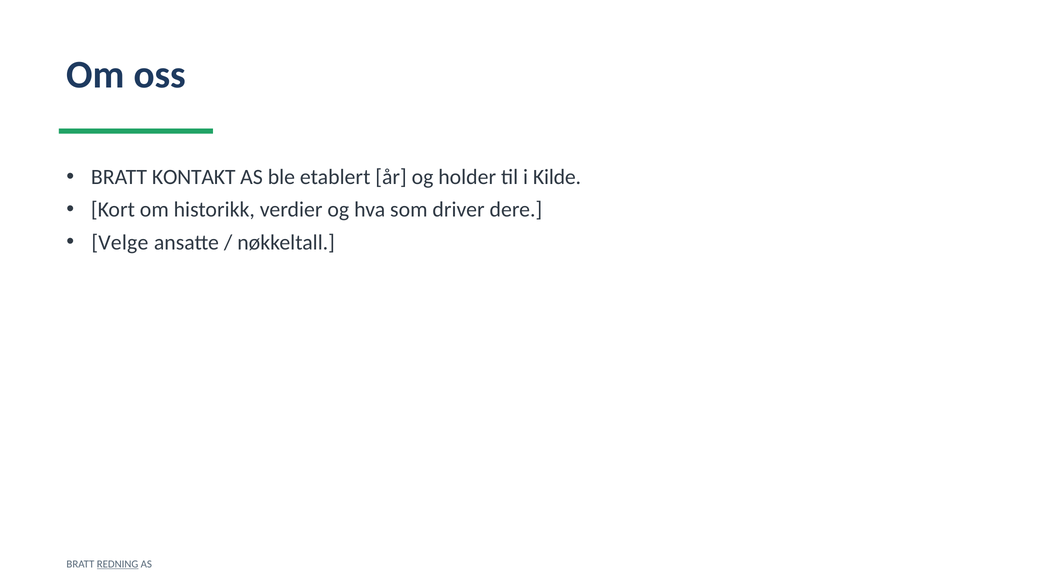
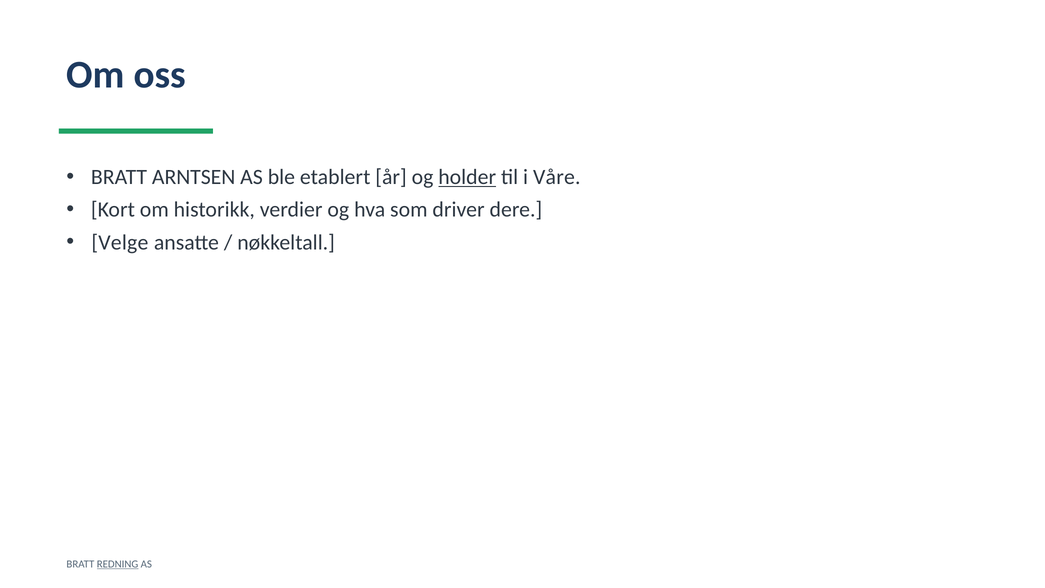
KONTAKT: KONTAKT -> ARNTSEN
holder underline: none -> present
Kilde: Kilde -> Våre
